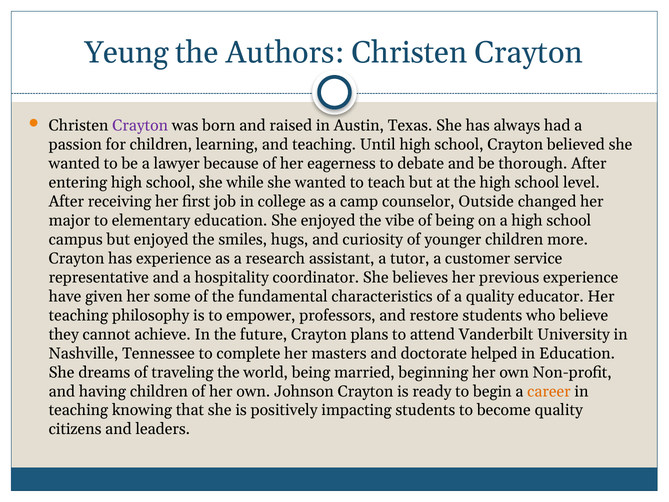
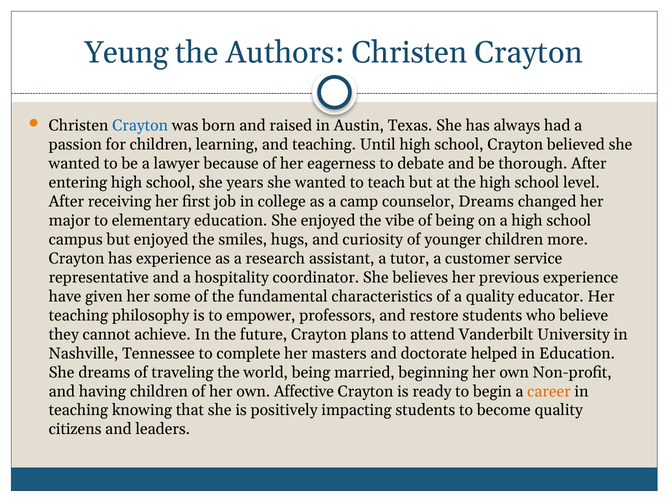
Crayton at (140, 126) colour: purple -> blue
while: while -> years
counselor Outside: Outside -> Dreams
Johnson: Johnson -> Affective
